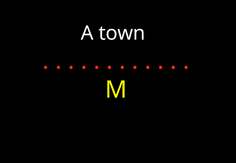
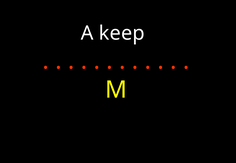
town: town -> keep
